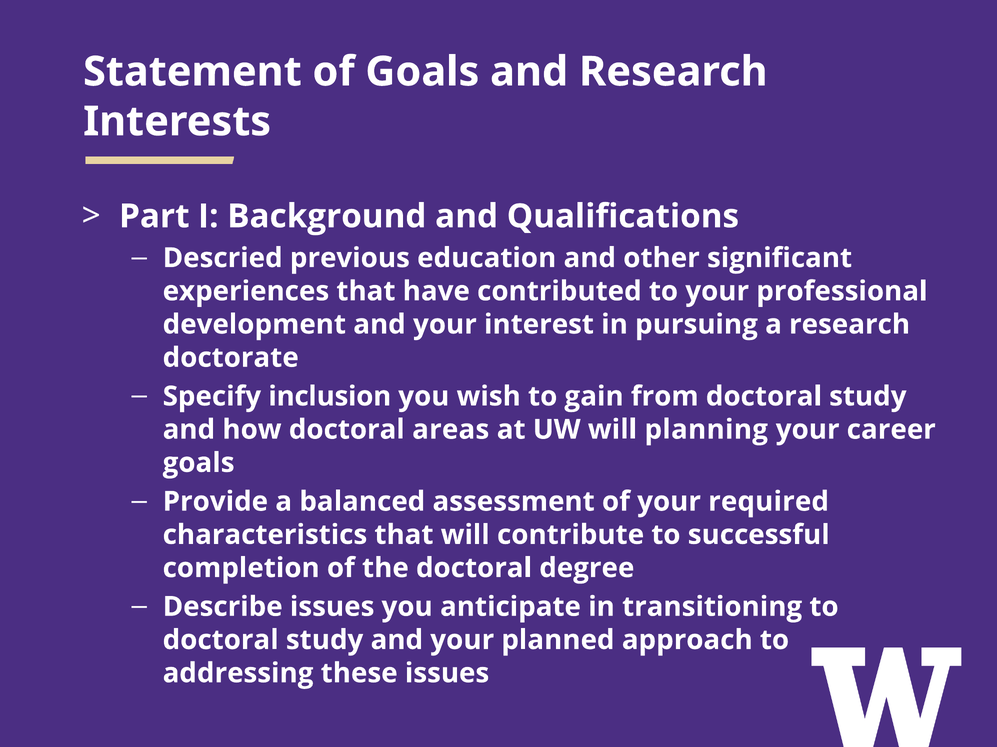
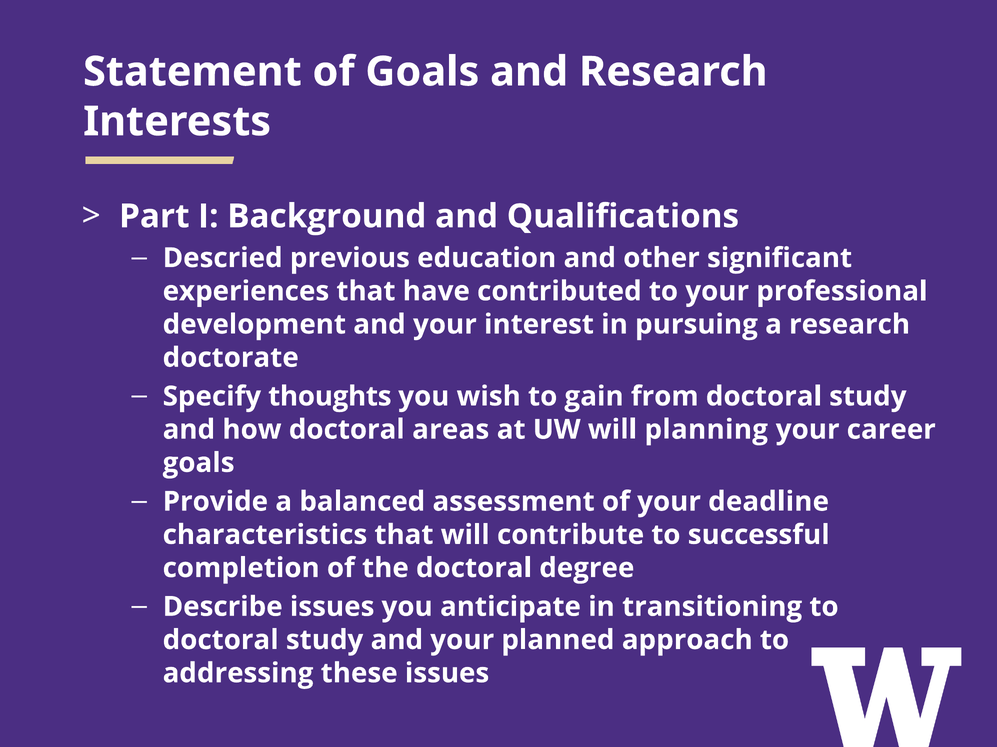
inclusion: inclusion -> thoughts
required: required -> deadline
